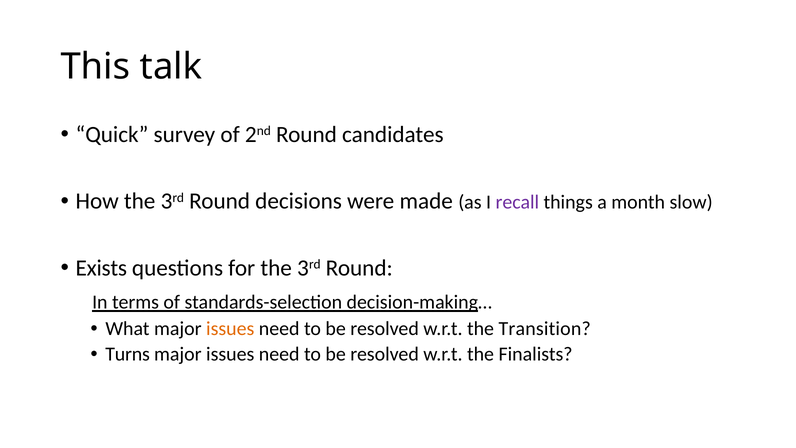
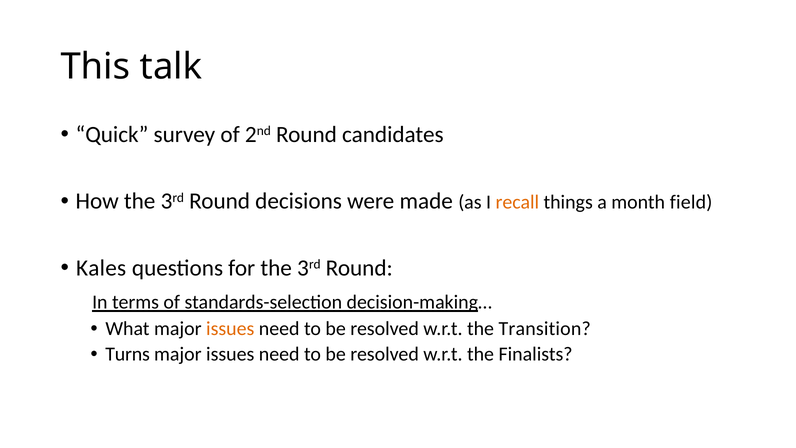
recall colour: purple -> orange
slow: slow -> field
Exists: Exists -> Kales
